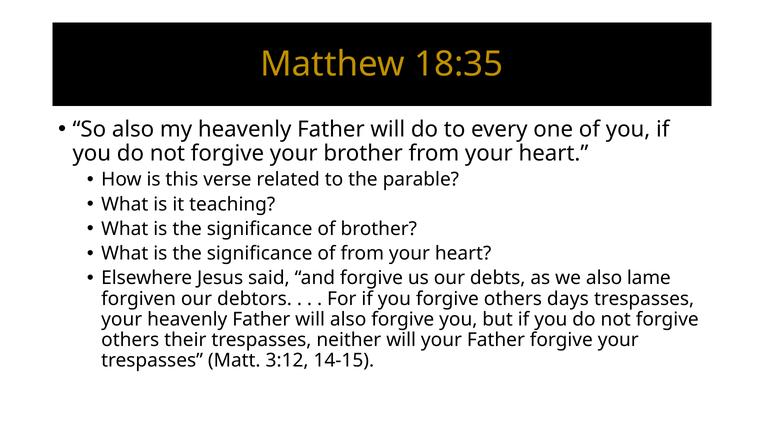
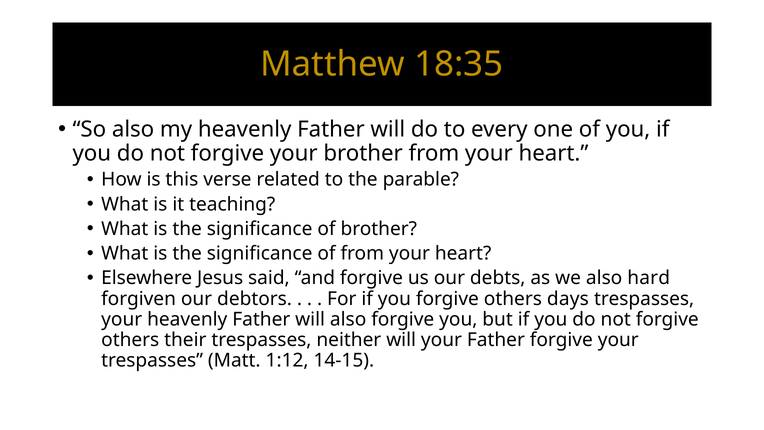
lame: lame -> hard
3:12: 3:12 -> 1:12
